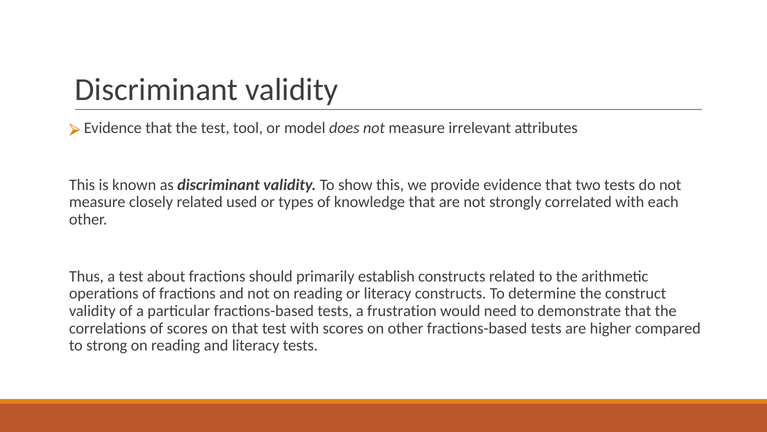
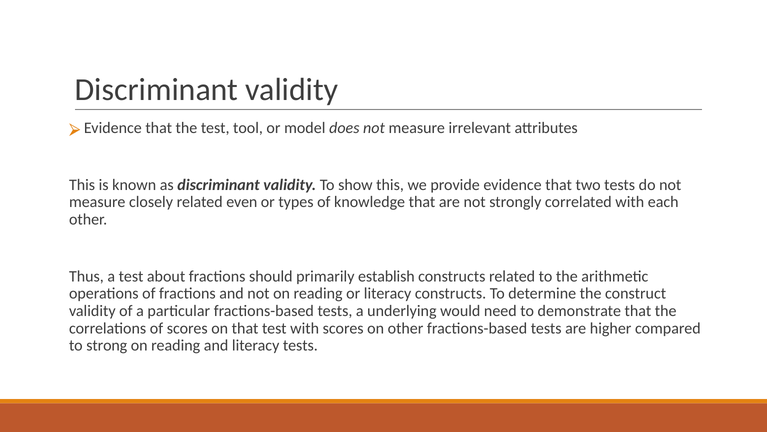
used: used -> even
frustration: frustration -> underlying
